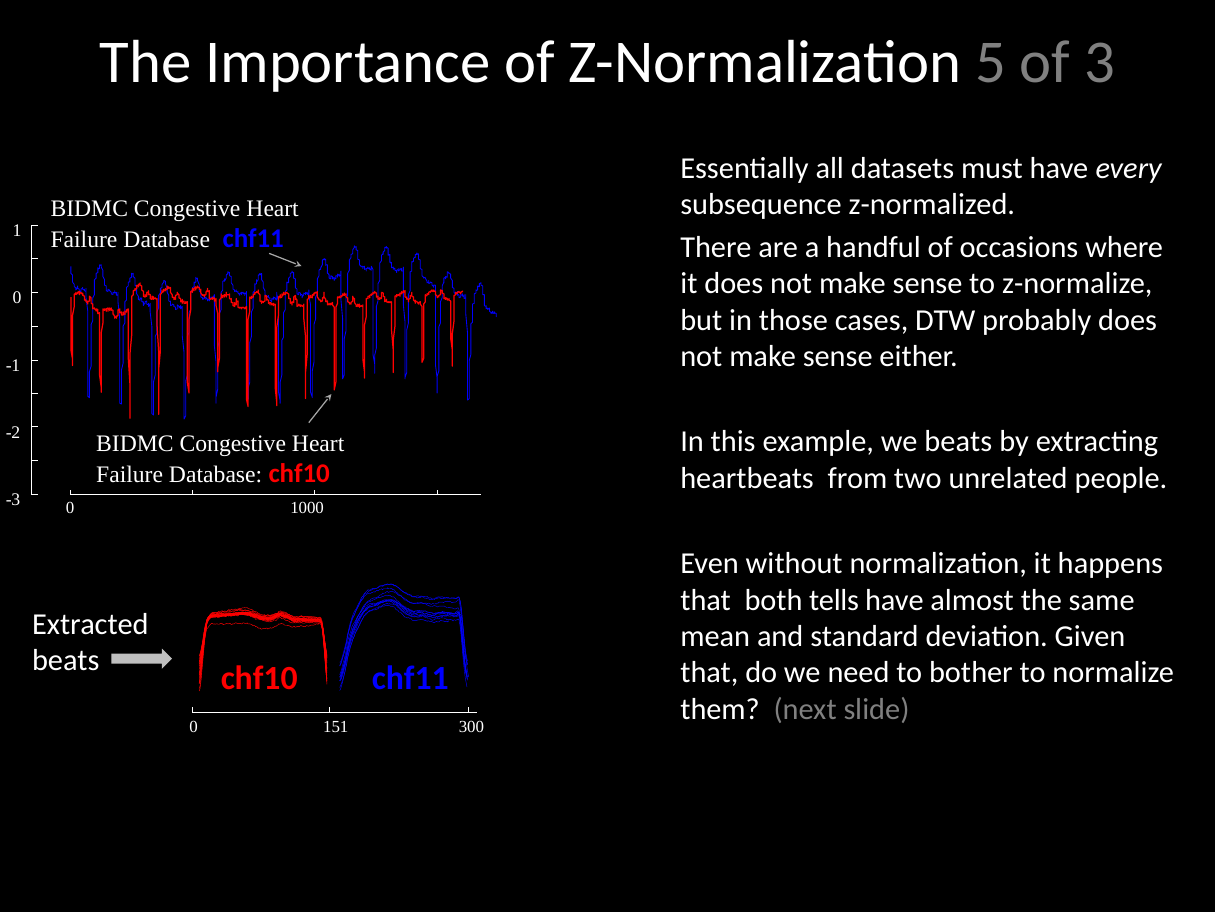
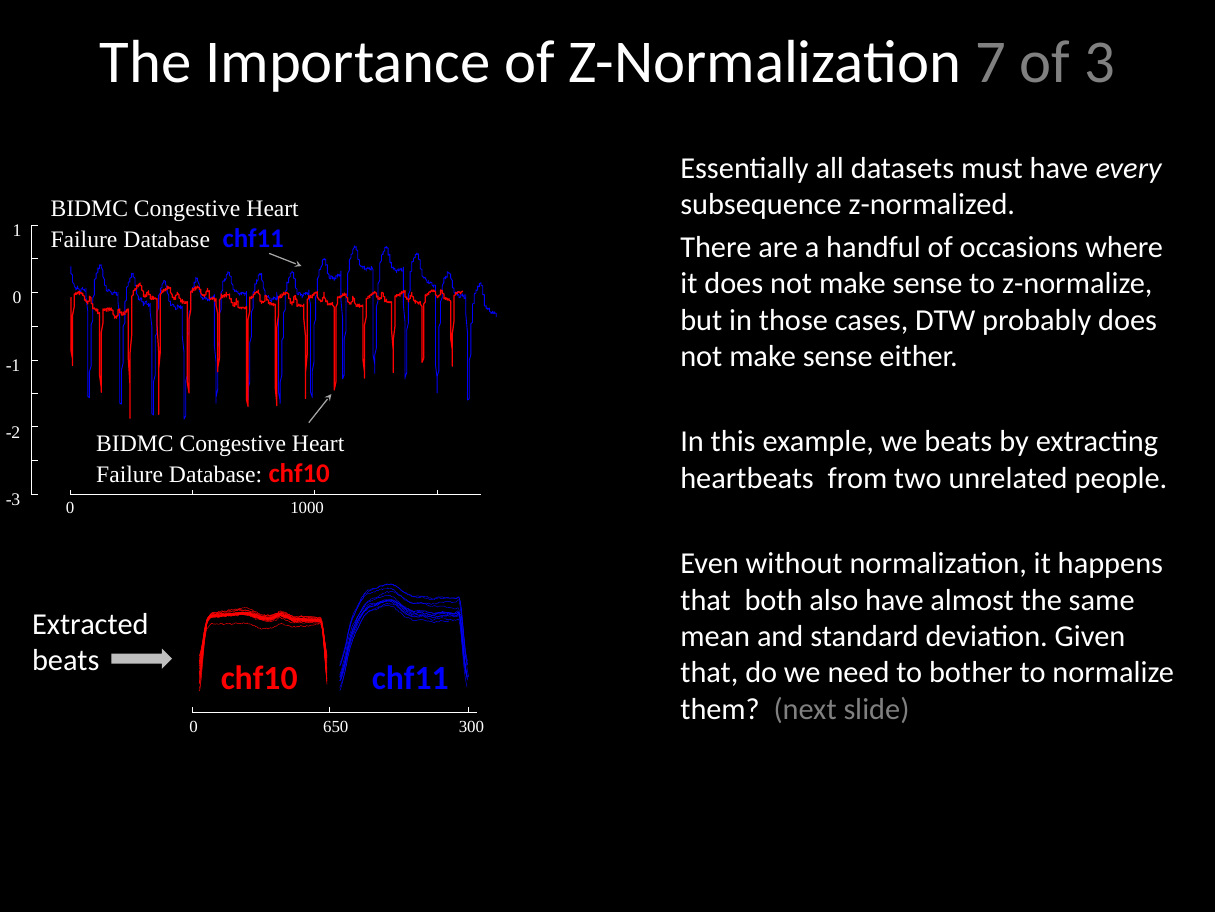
5: 5 -> 7
tells: tells -> also
151: 151 -> 650
